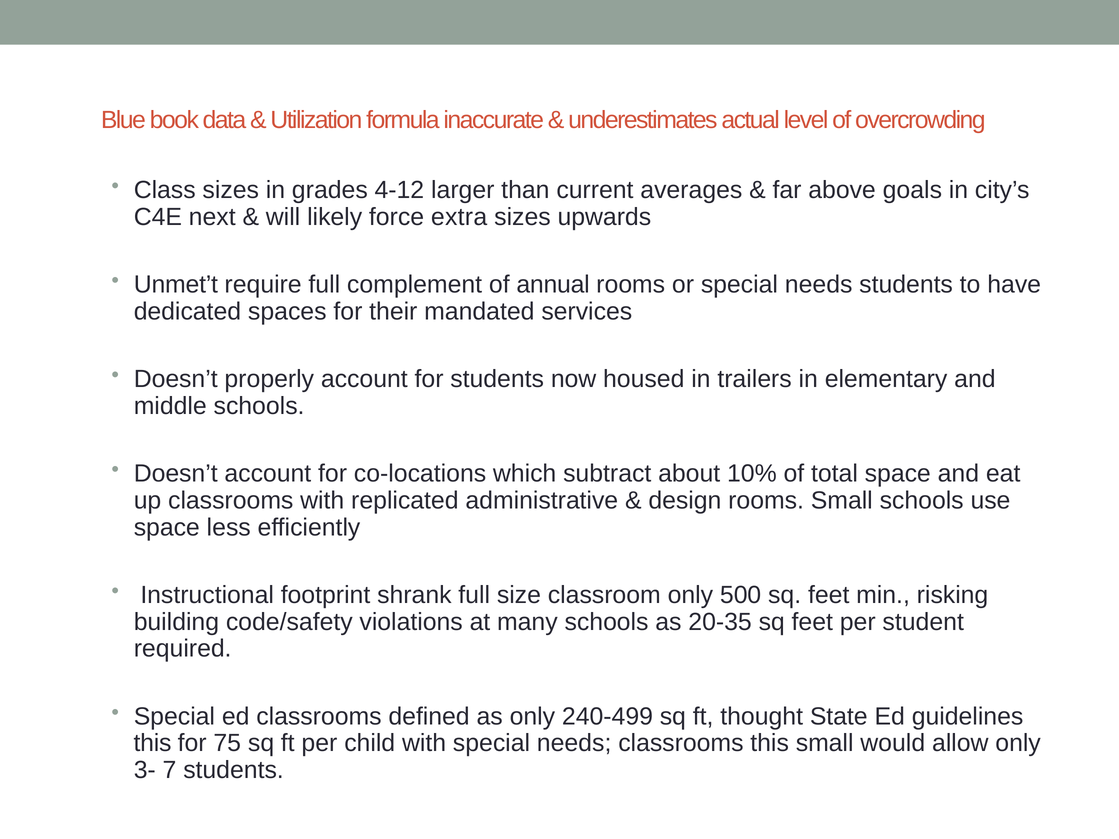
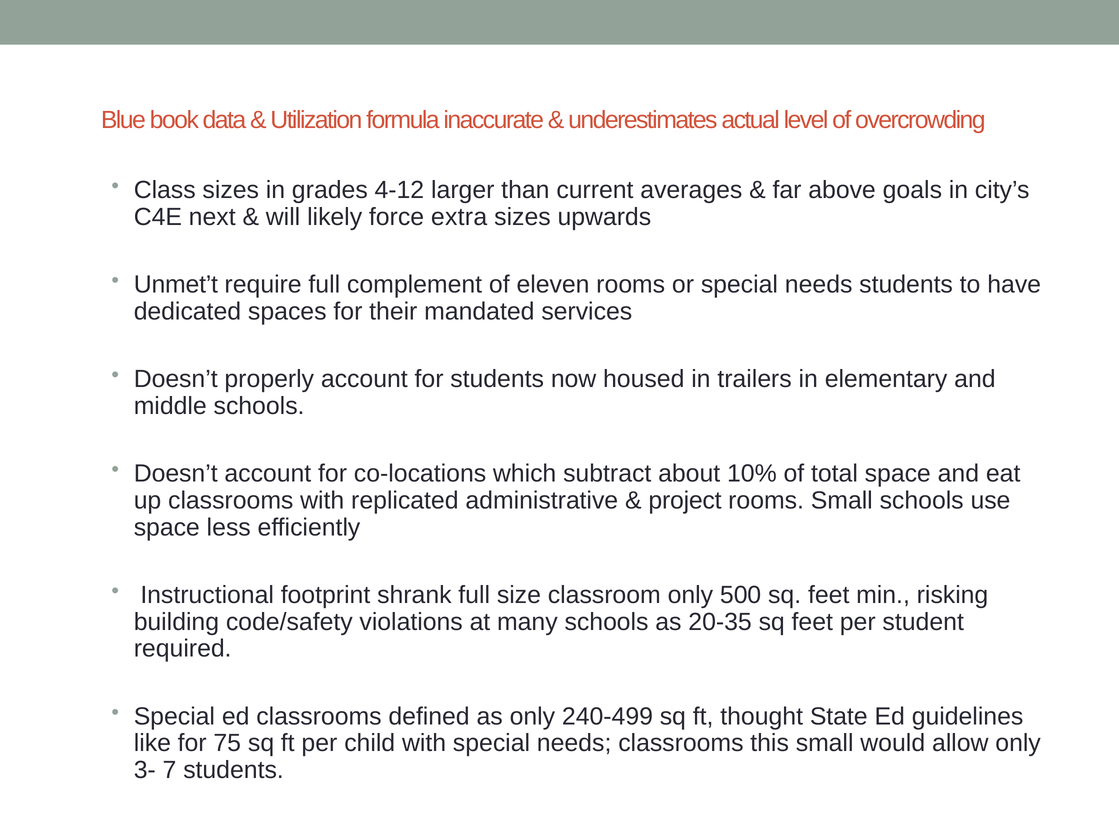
annual: annual -> eleven
design: design -> project
this at (153, 744): this -> like
